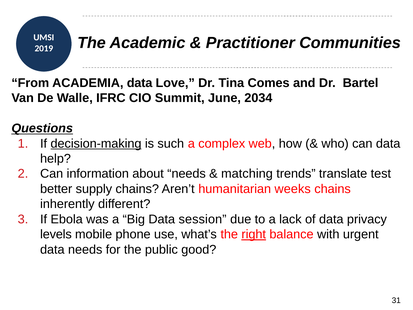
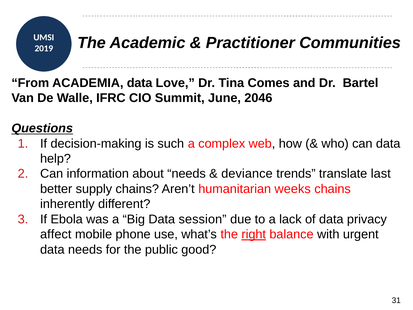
2034: 2034 -> 2046
decision-making underline: present -> none
matching: matching -> deviance
test: test -> last
levels: levels -> affect
